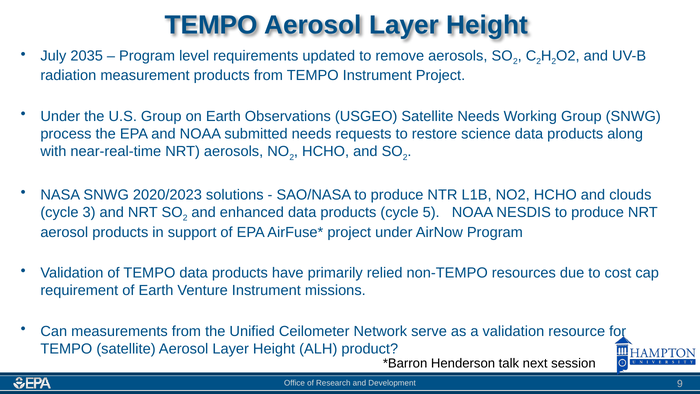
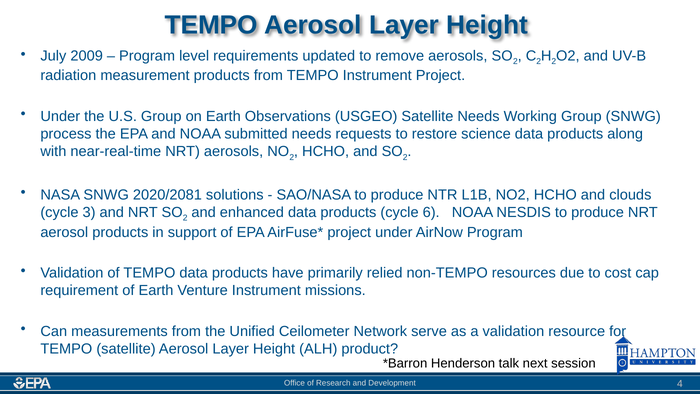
2035: 2035 -> 2009
2020/2023: 2020/2023 -> 2020/2081
5: 5 -> 6
9: 9 -> 4
